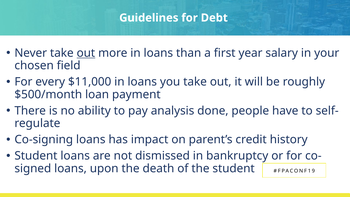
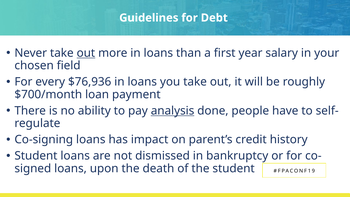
$11,000: $11,000 -> $76,936
$500/month: $500/month -> $700/month
analysis underline: none -> present
